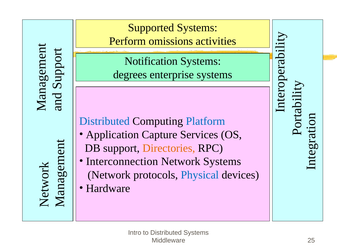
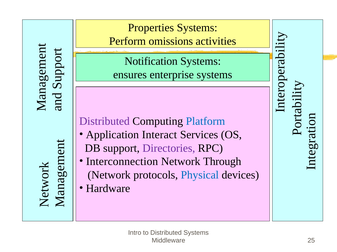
Supported: Supported -> Properties
degrees: degrees -> ensures
Distributed at (104, 122) colour: blue -> purple
Capture: Capture -> Interact
Directories colour: orange -> purple
Network Systems: Systems -> Through
